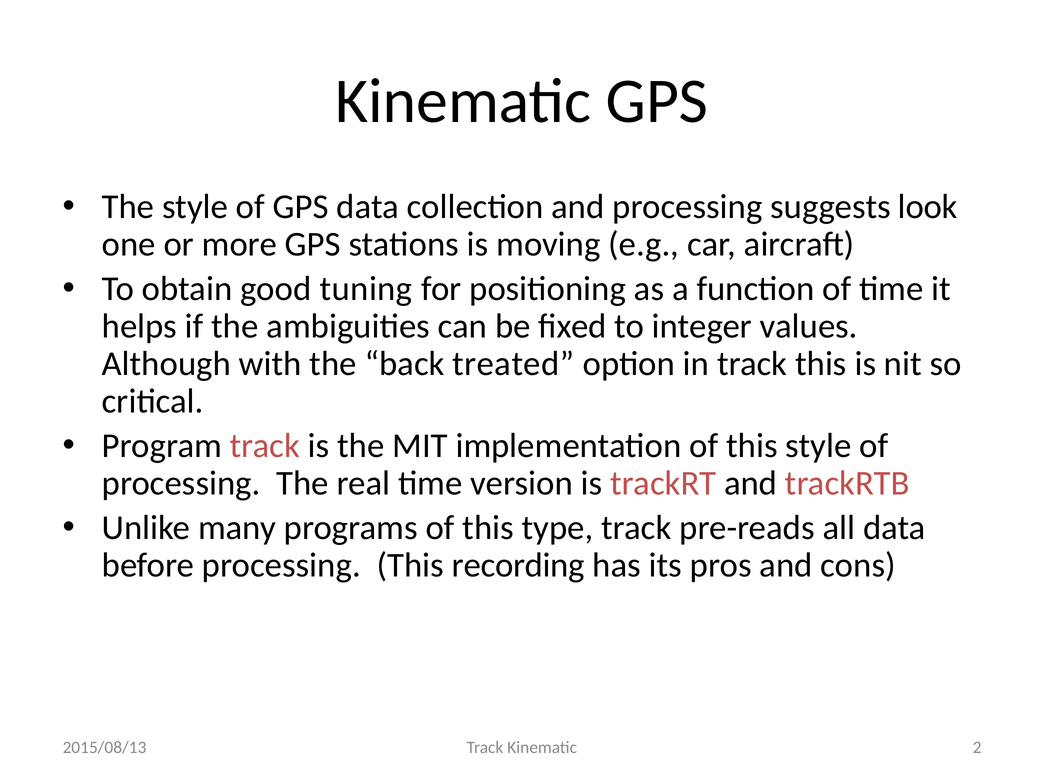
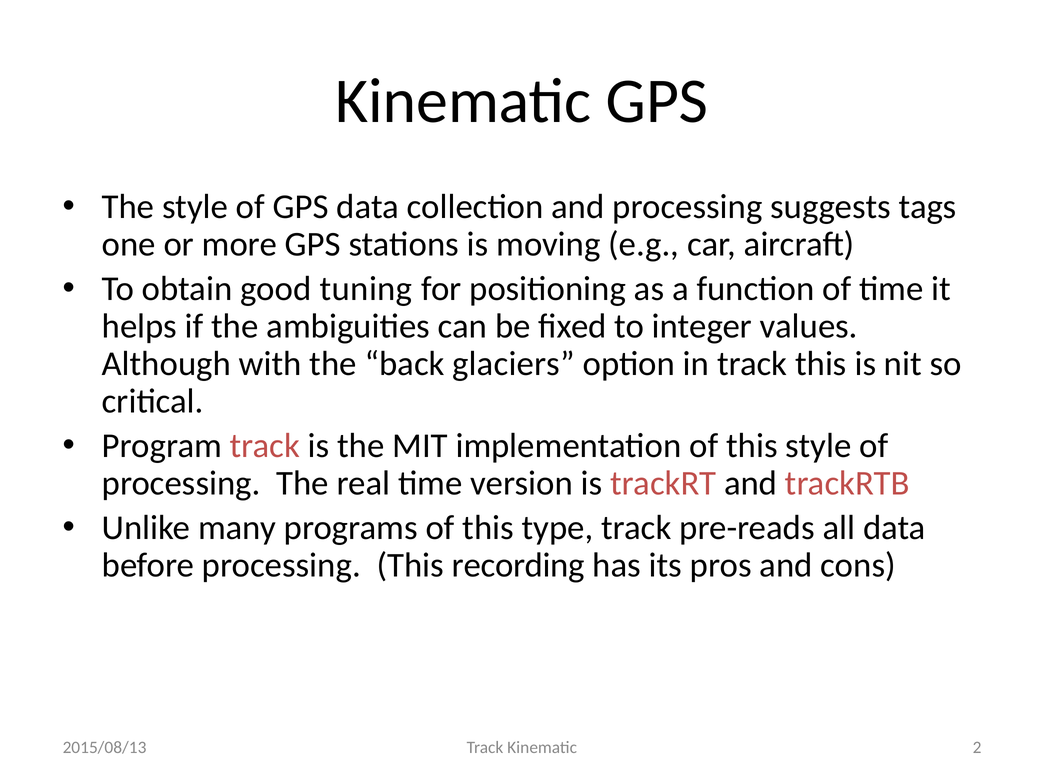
look: look -> tags
treated: treated -> glaciers
